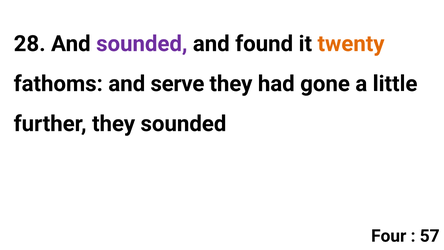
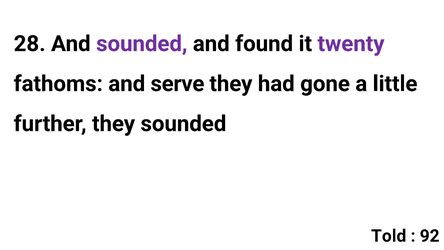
twenty colour: orange -> purple
Four: Four -> Told
57: 57 -> 92
